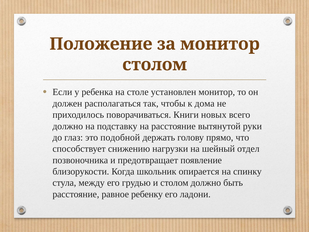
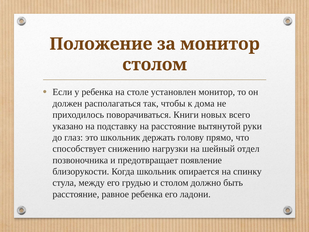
должно at (68, 126): должно -> указано
это подобной: подобной -> школьник
равное ребенку: ребенку -> ребенка
